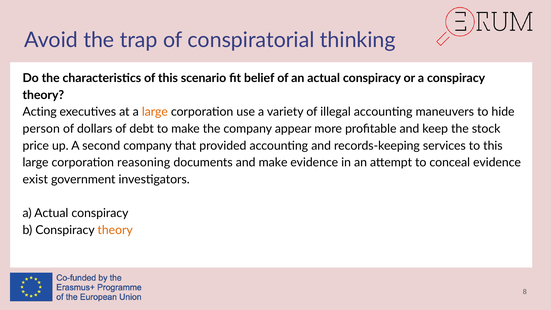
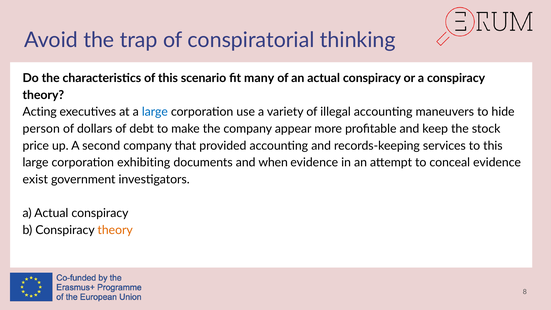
belief: belief -> many
large at (155, 112) colour: orange -> blue
reasoning: reasoning -> exhibiting
and make: make -> when
